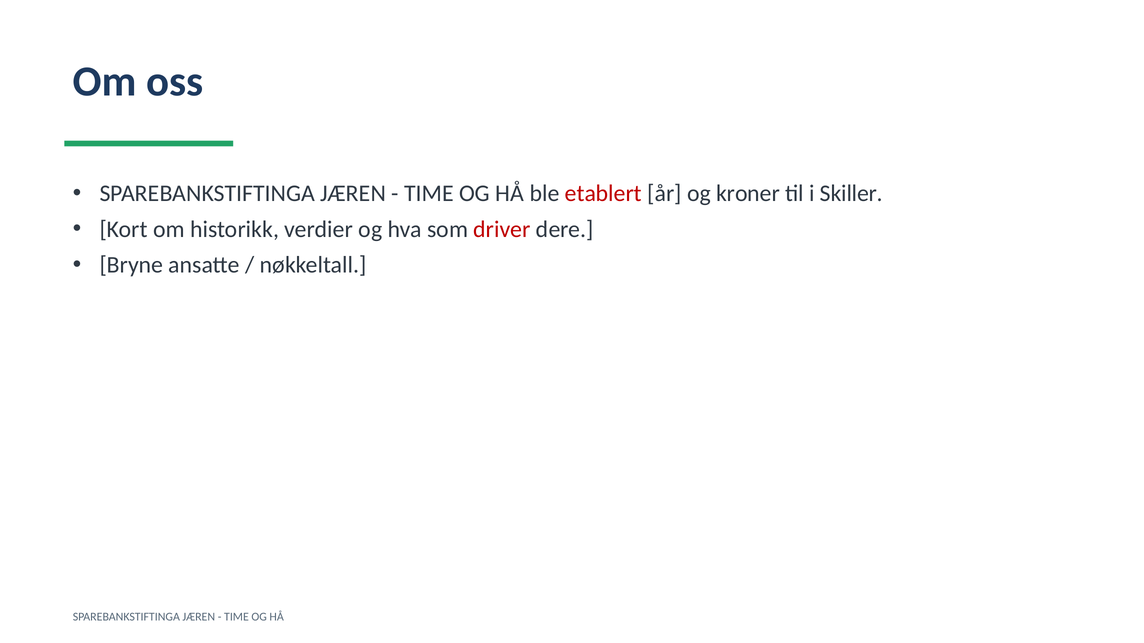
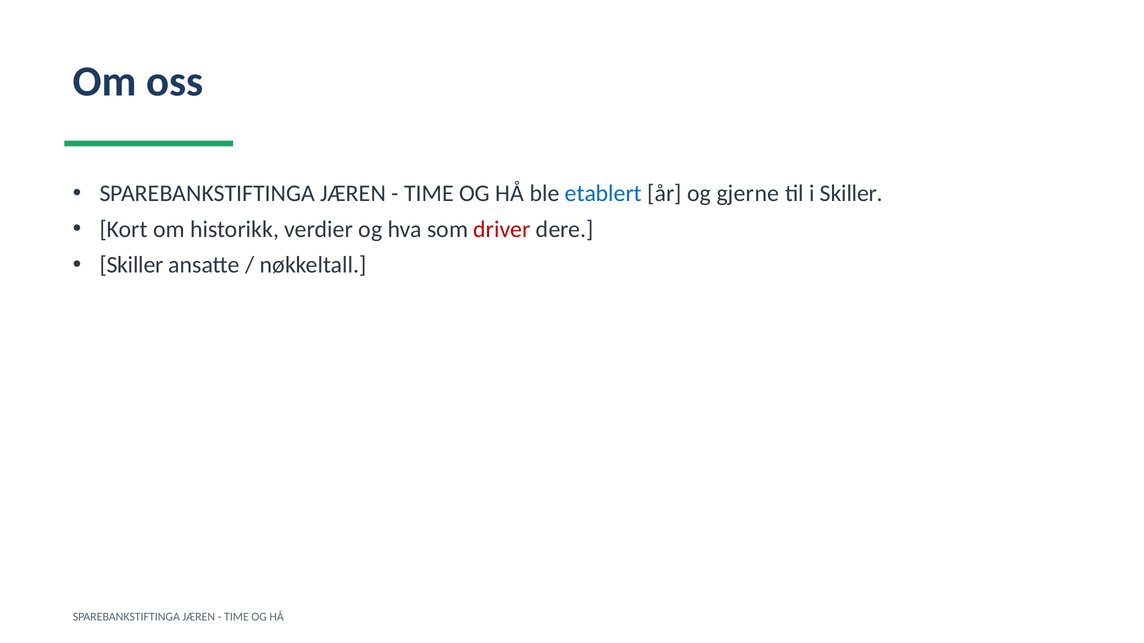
etablert colour: red -> blue
kroner: kroner -> gjerne
Bryne at (131, 265): Bryne -> Skiller
